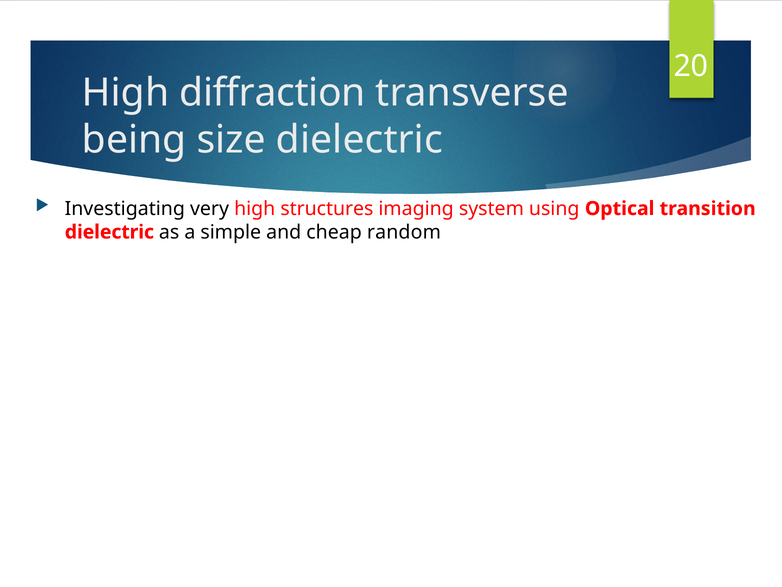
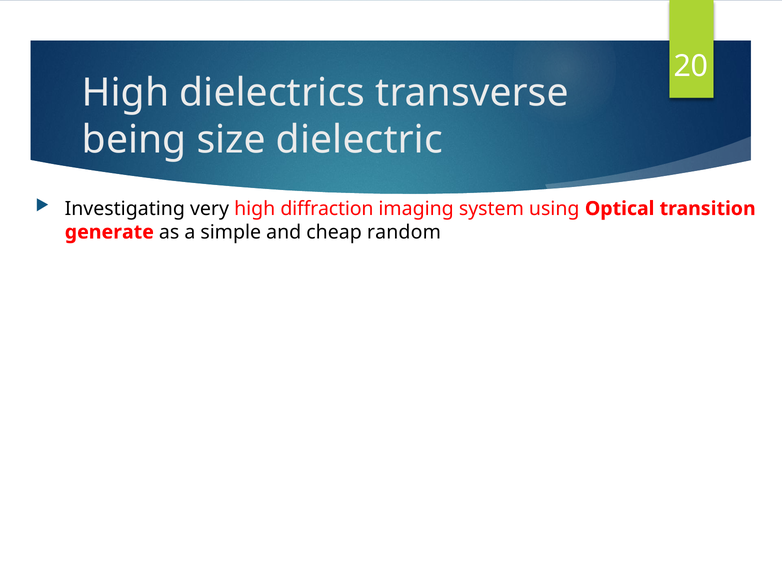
diffraction: diffraction -> dielectrics
structures: structures -> diffraction
dielectric at (109, 232): dielectric -> generate
